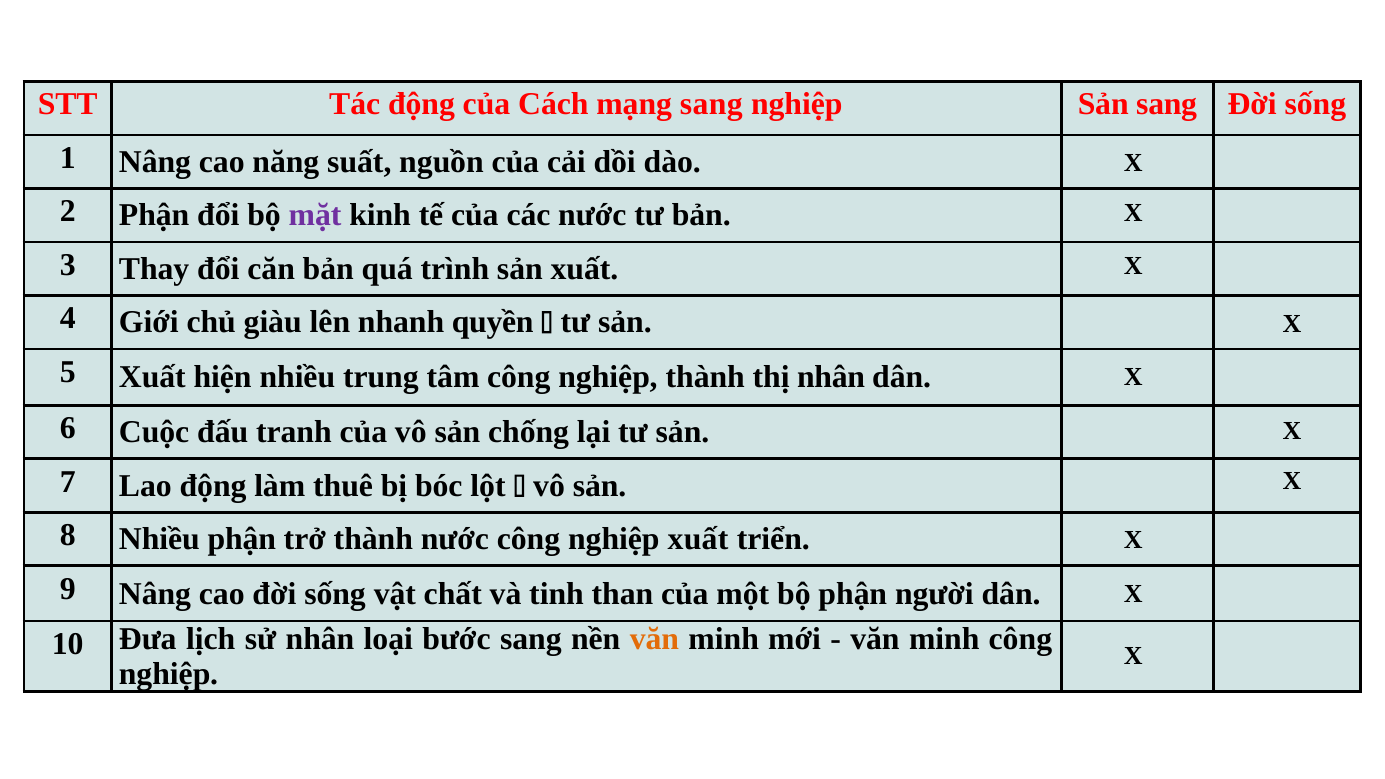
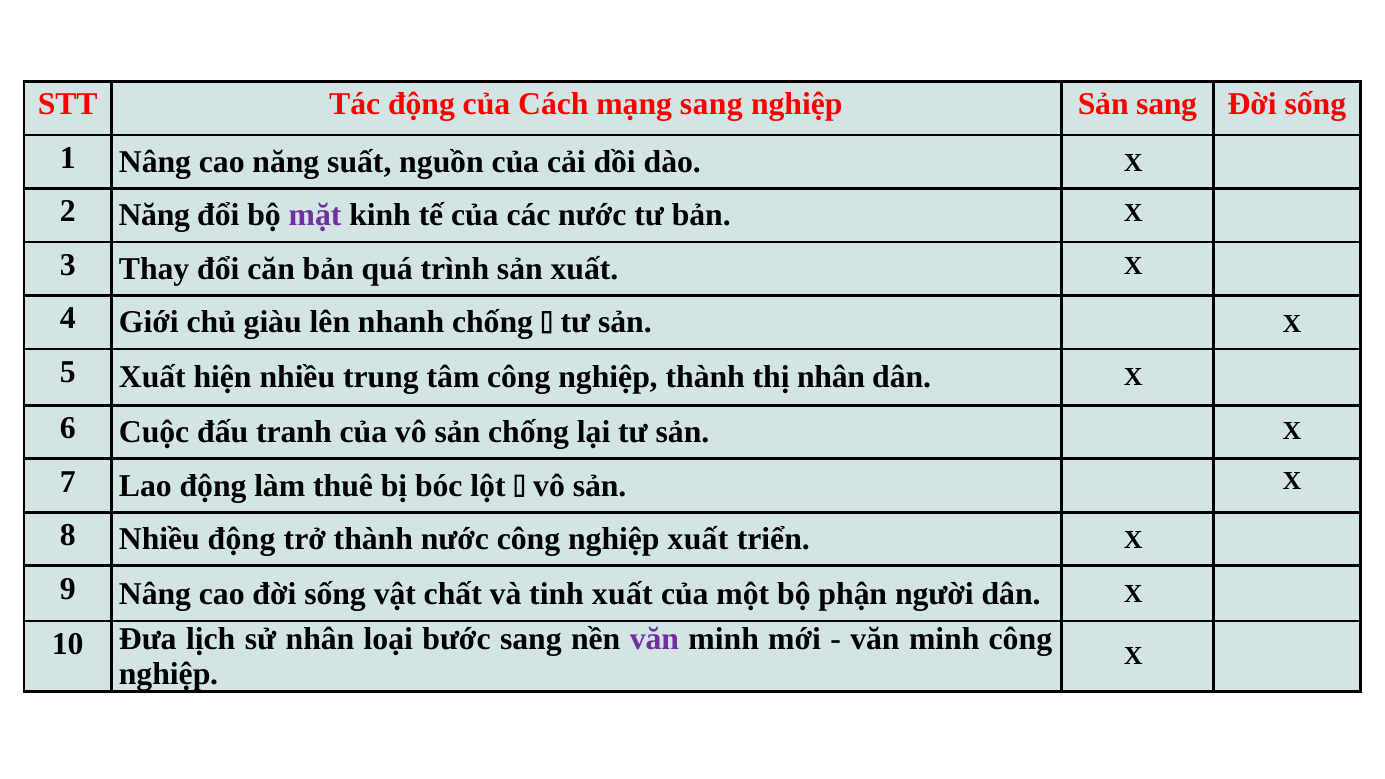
2 Phận: Phận -> Năng
nhanh quyền: quyền -> chống
Nhiều phận: phận -> động
tinh than: than -> xuất
văn at (654, 639) colour: orange -> purple
